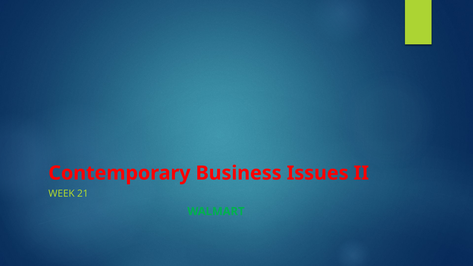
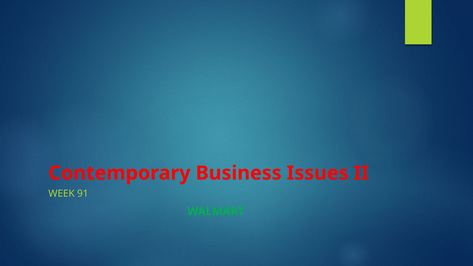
21: 21 -> 91
